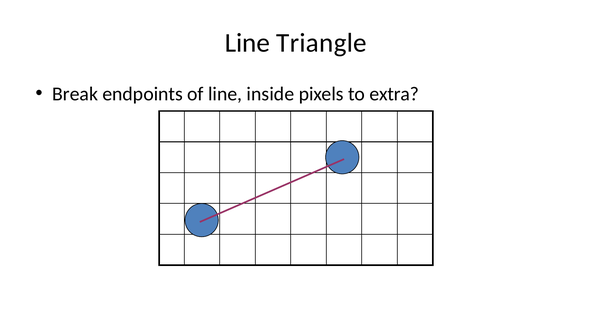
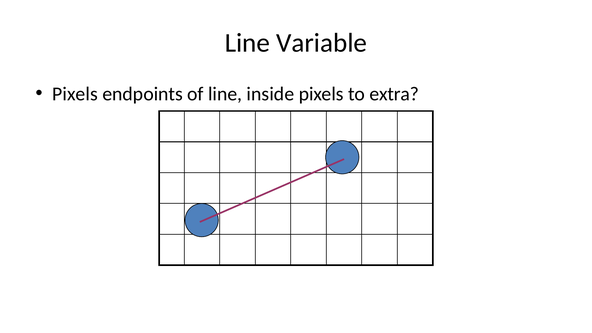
Triangle: Triangle -> Variable
Break at (75, 94): Break -> Pixels
